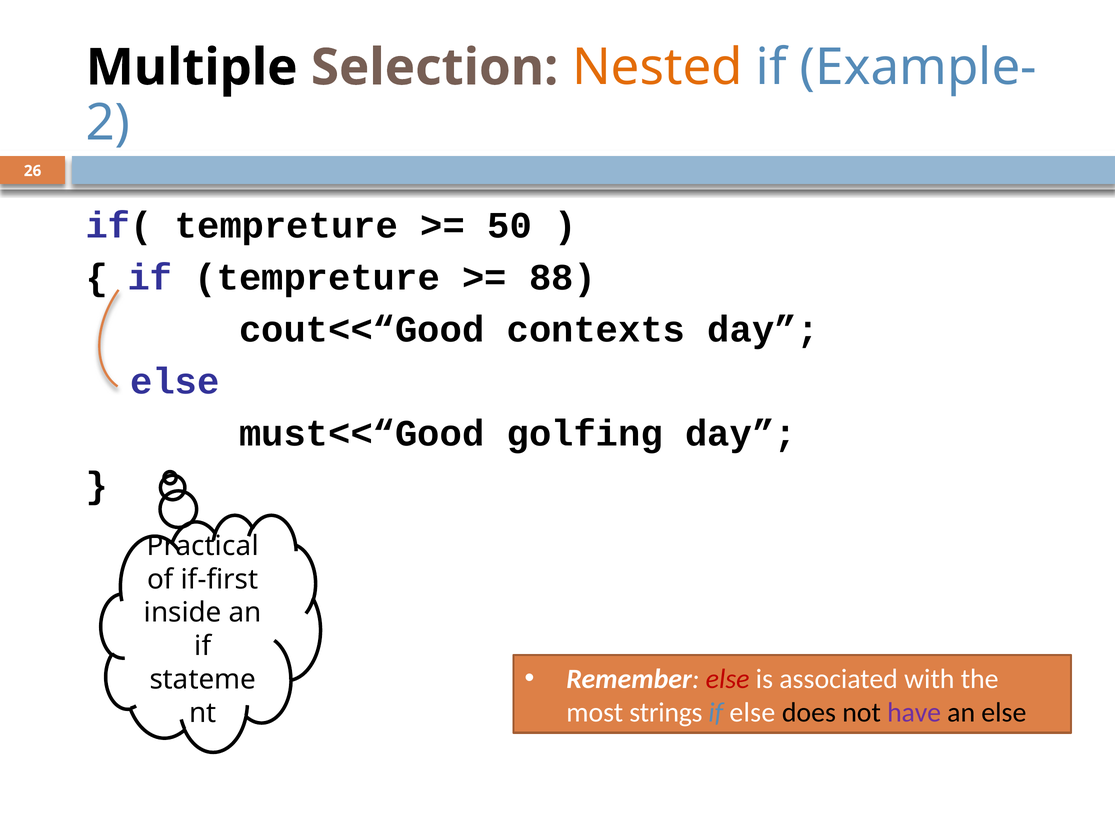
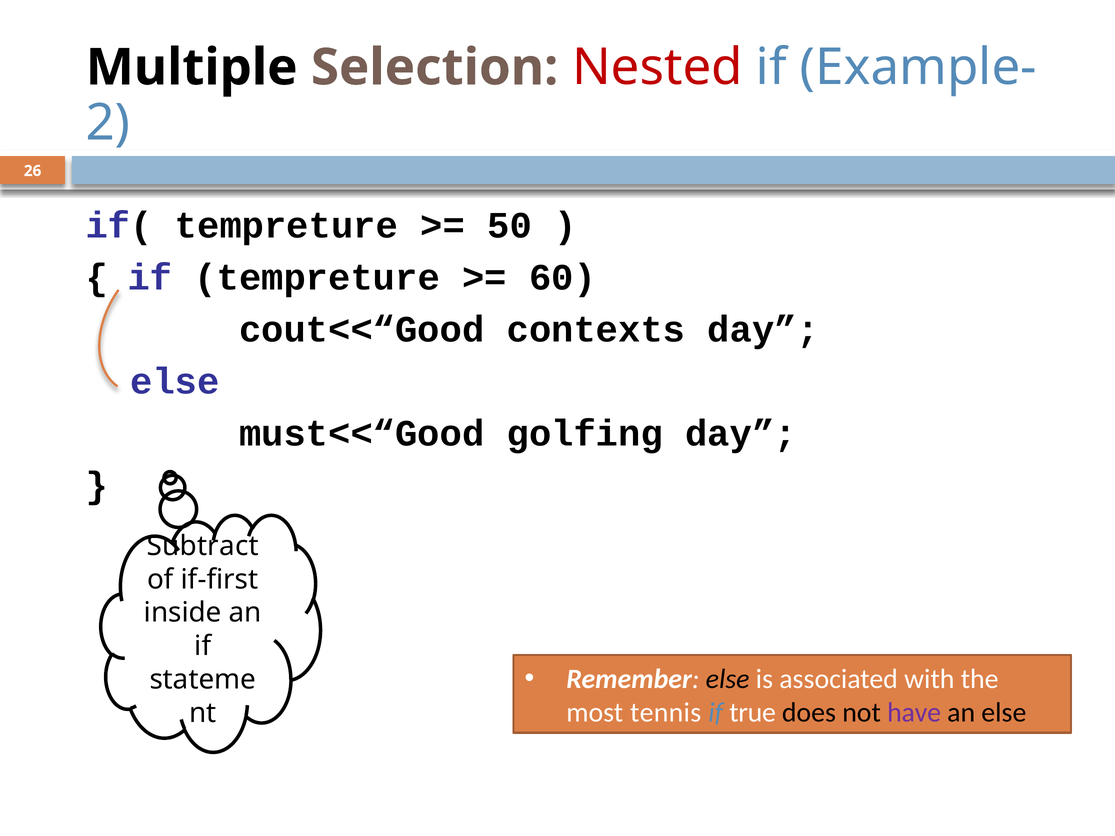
Nested colour: orange -> red
88: 88 -> 60
Practical: Practical -> Subtract
else at (728, 679) colour: red -> black
strings: strings -> tennis
if else: else -> true
